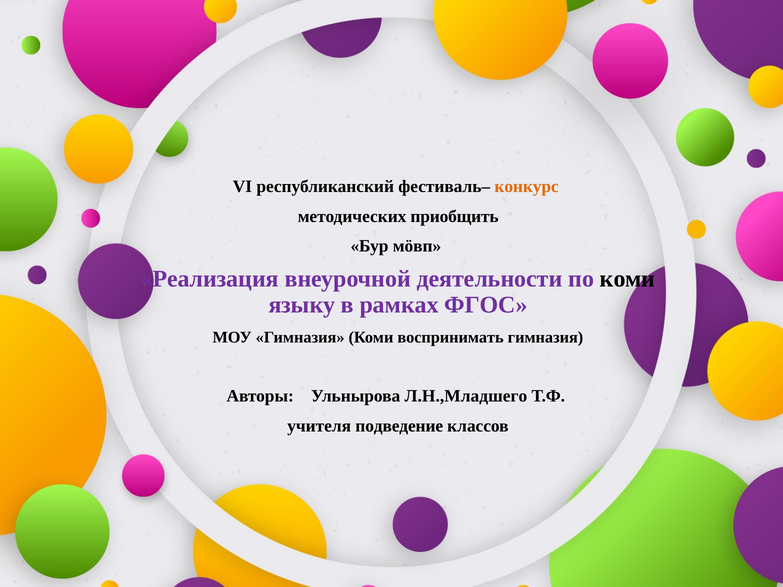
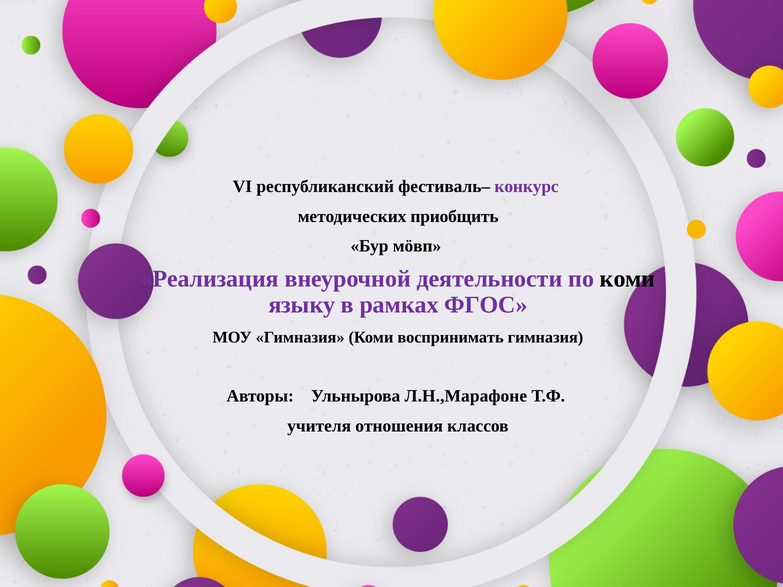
конкурс colour: orange -> purple
Л.Н.,Младшего: Л.Н.,Младшего -> Л.Н.,Марафоне
подведение: подведение -> отношения
